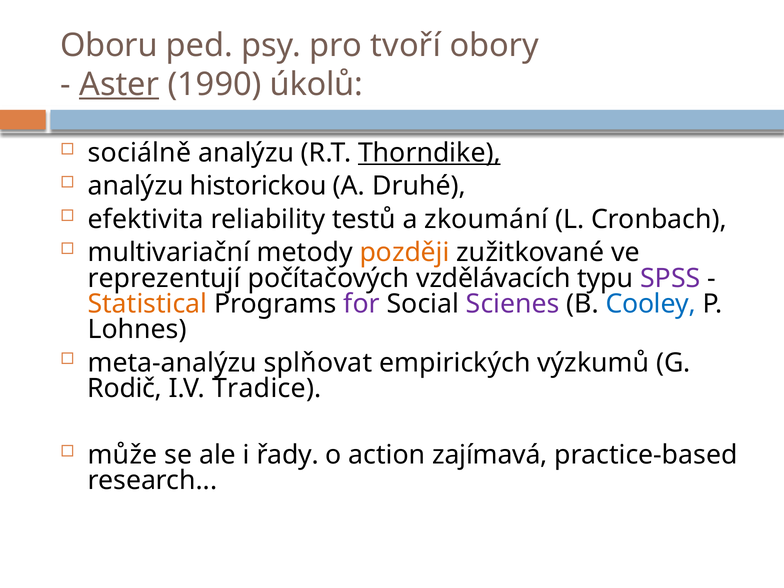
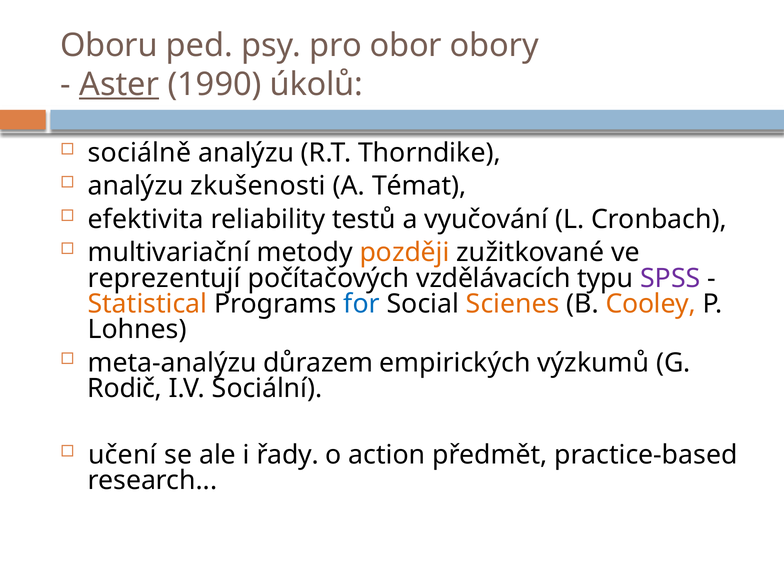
tvoří: tvoří -> obor
Thorndike underline: present -> none
historickou: historickou -> zkušenosti
Druhé: Druhé -> Témat
zkoumání: zkoumání -> vyučování
for colour: purple -> blue
Scienes colour: purple -> orange
Cooley colour: blue -> orange
splňovat: splňovat -> důrazem
Tradice: Tradice -> Sociální
může: může -> učení
zajímavá: zajímavá -> předmět
